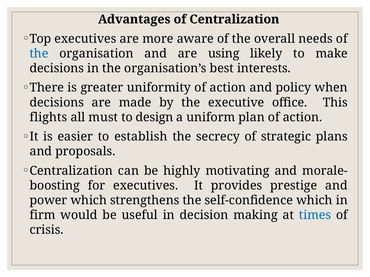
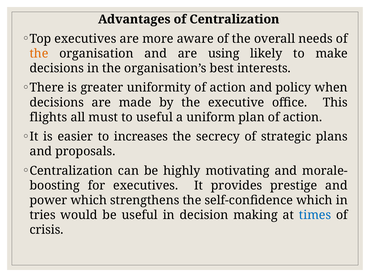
the at (39, 54) colour: blue -> orange
to design: design -> useful
establish: establish -> increases
firm: firm -> tries
